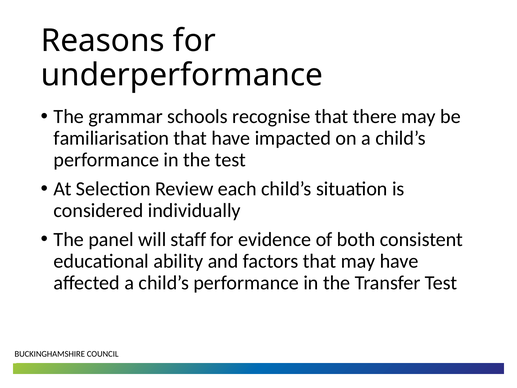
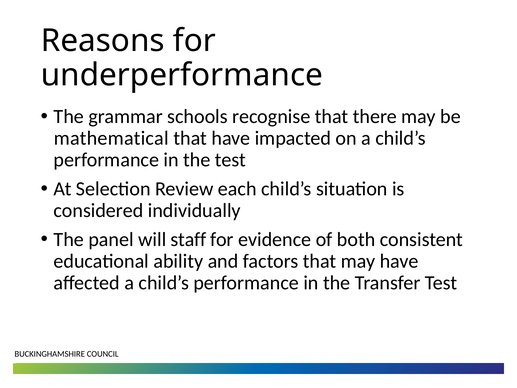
familiarisation: familiarisation -> mathematical
